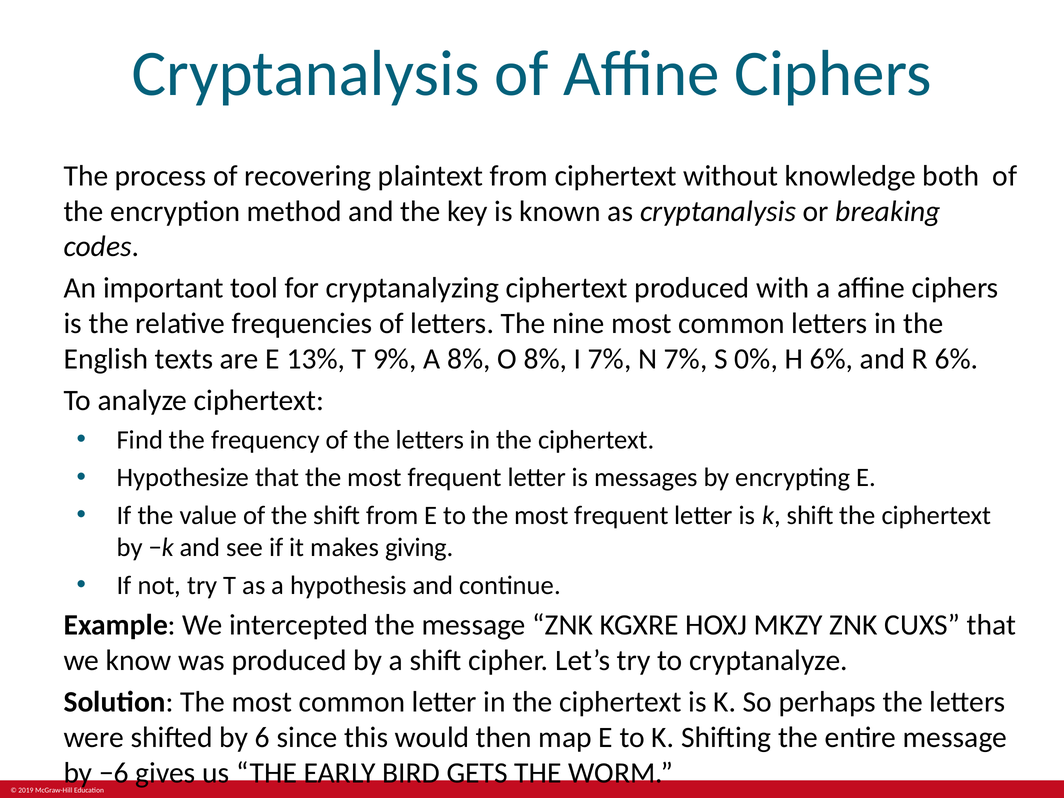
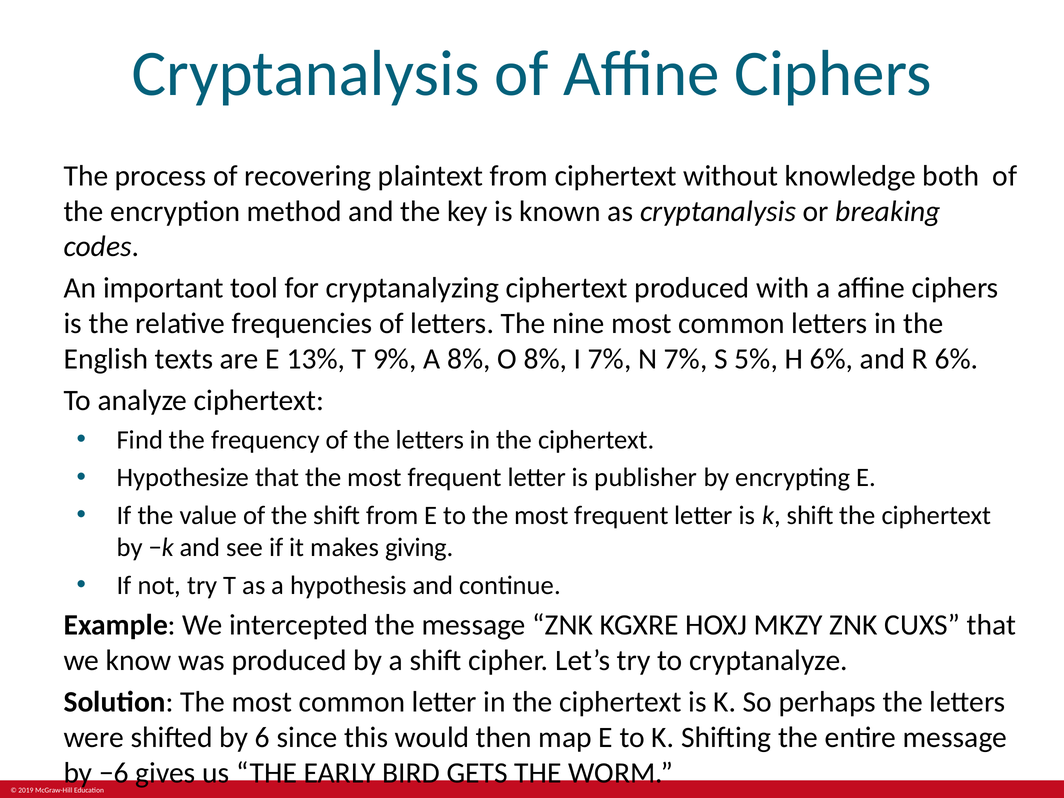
0%: 0% -> 5%
messages: messages -> publisher
